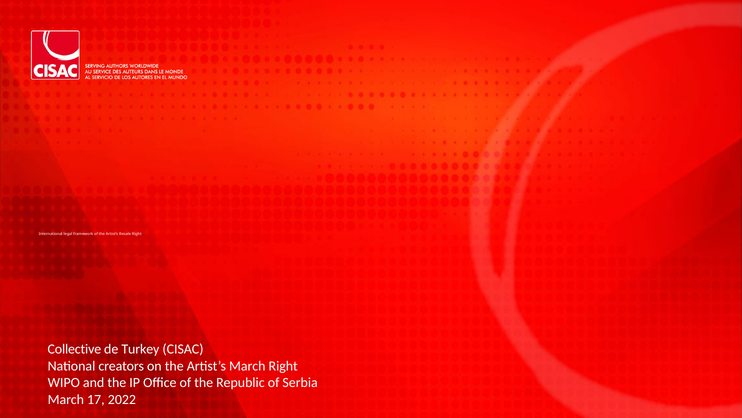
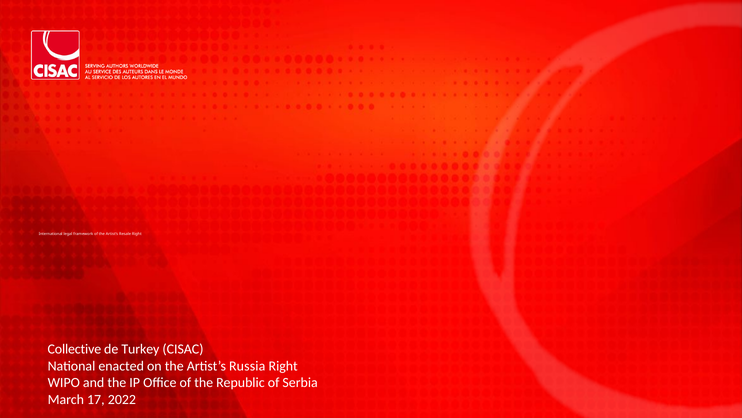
creators: creators -> enacted
Artist’s March: March -> Russia
